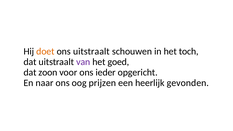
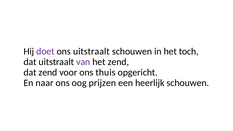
doet colour: orange -> purple
het goed: goed -> zend
dat zoon: zoon -> zend
ieder: ieder -> thuis
heerlijk gevonden: gevonden -> schouwen
